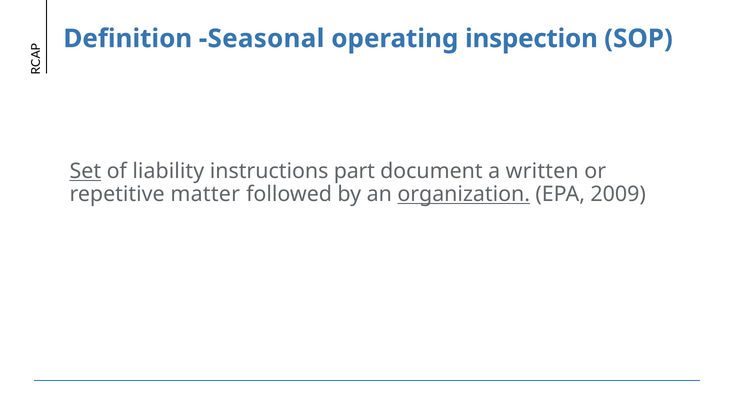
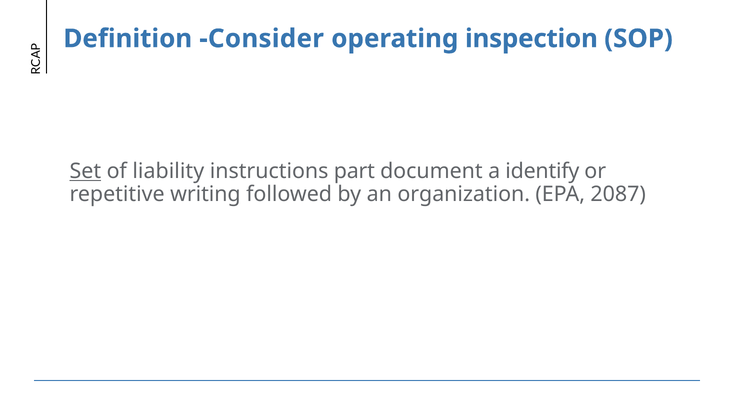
Seasonal: Seasonal -> Consider
written: written -> identify
matter: matter -> writing
organization underline: present -> none
2009: 2009 -> 2087
